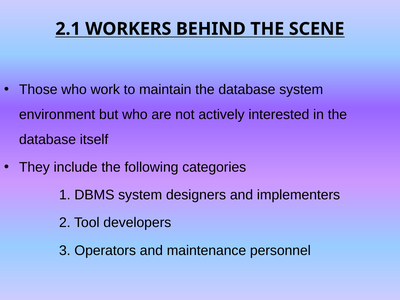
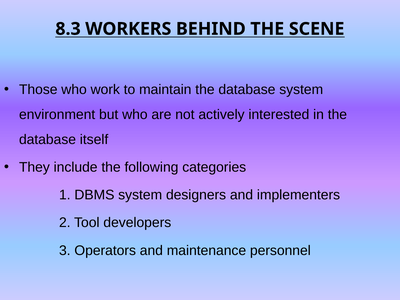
2.1: 2.1 -> 8.3
